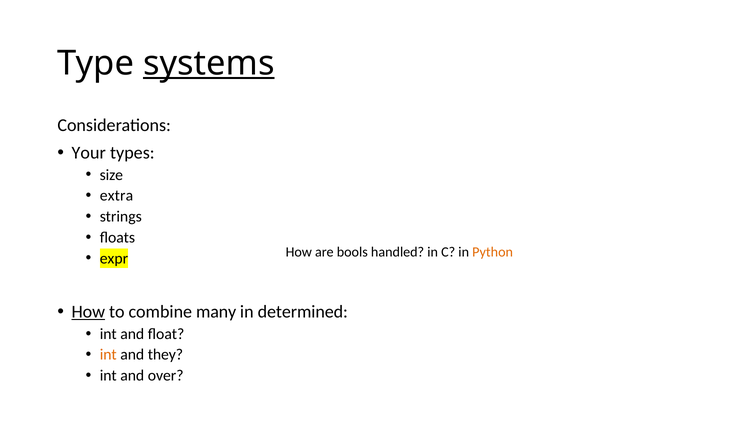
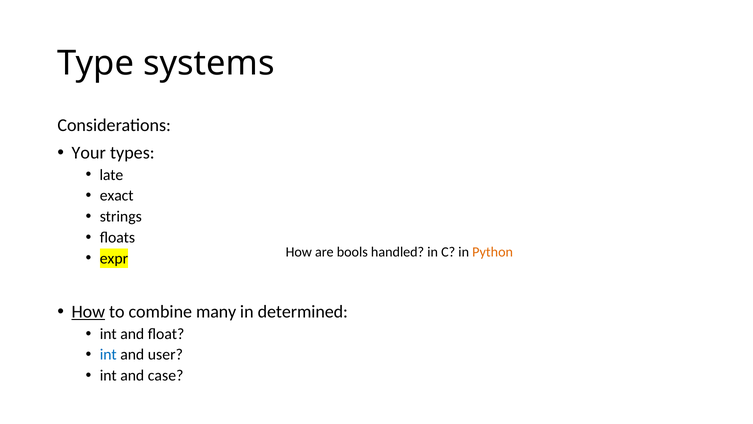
systems underline: present -> none
size: size -> late
extra: extra -> exact
int at (108, 354) colour: orange -> blue
they: they -> user
over: over -> case
